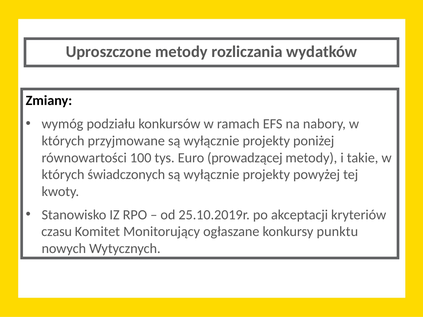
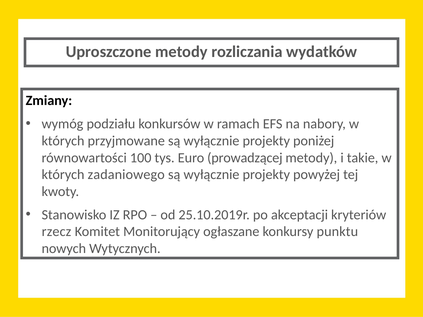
świadczonych: świadczonych -> zadaniowego
czasu: czasu -> rzecz
